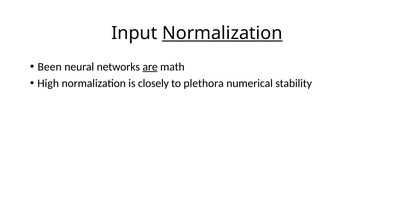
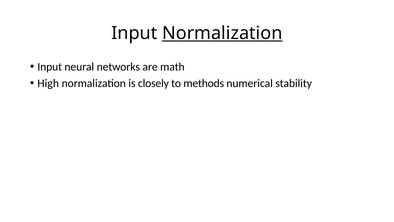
Been at (50, 67): Been -> Input
are underline: present -> none
plethora: plethora -> methods
